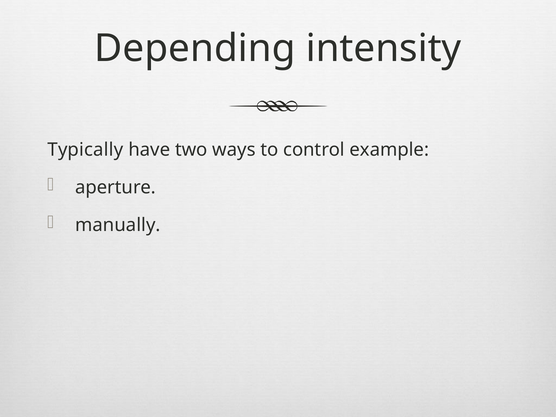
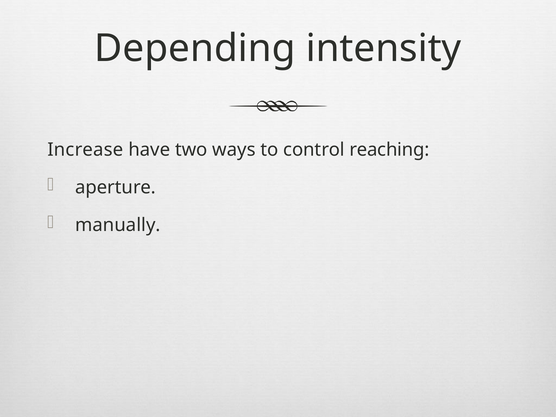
Typically: Typically -> Increase
example: example -> reaching
